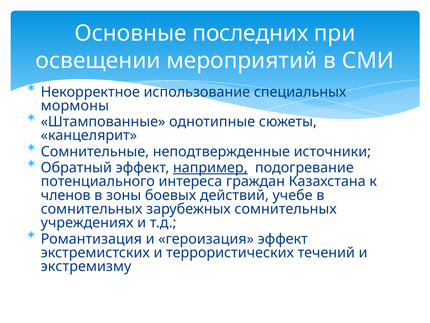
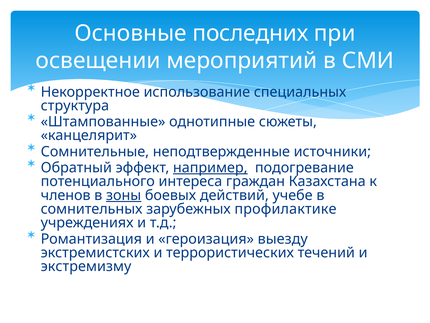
мормоны: мормоны -> структура
зоны underline: none -> present
зарубежных сомнительных: сомнительных -> профилактике
героизация эффект: эффект -> выезду
